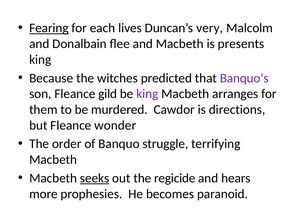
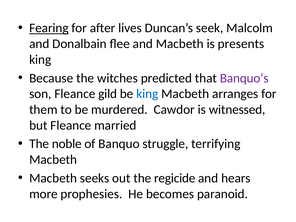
each: each -> after
very: very -> seek
king at (147, 94) colour: purple -> blue
directions: directions -> witnessed
wonder: wonder -> married
order: order -> noble
seeks underline: present -> none
